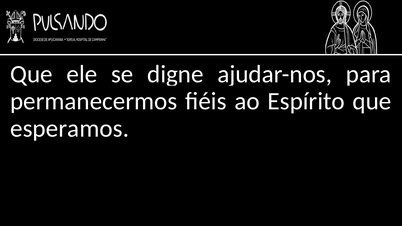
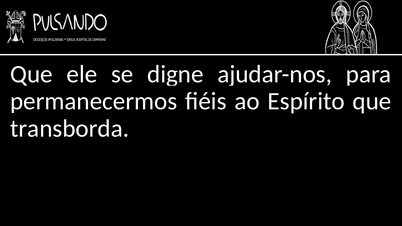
esperamos: esperamos -> transborda
